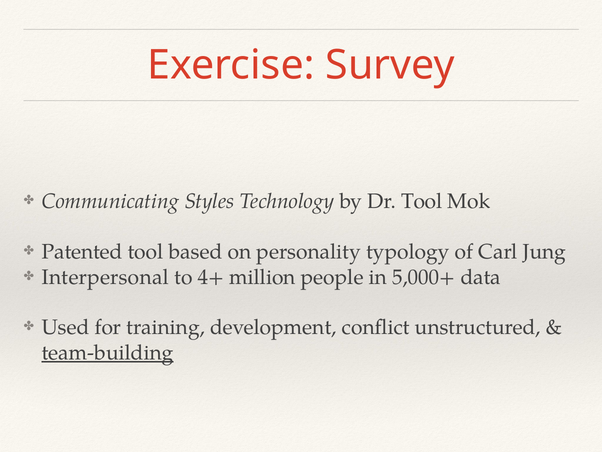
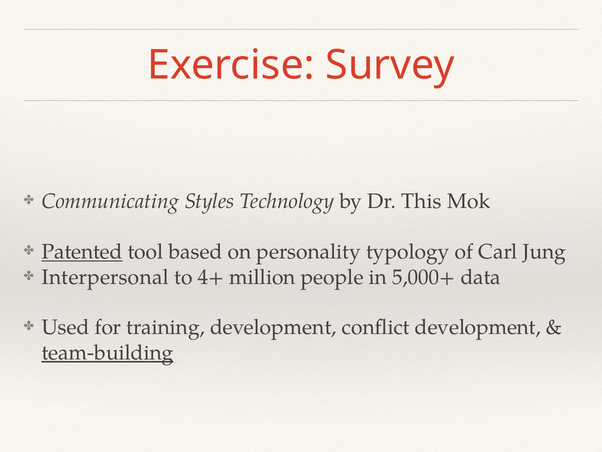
Dr Tool: Tool -> This
Patented underline: none -> present
conflict unstructured: unstructured -> development
